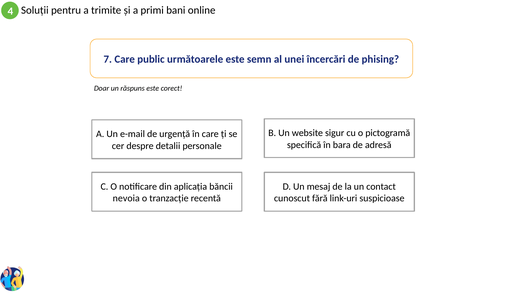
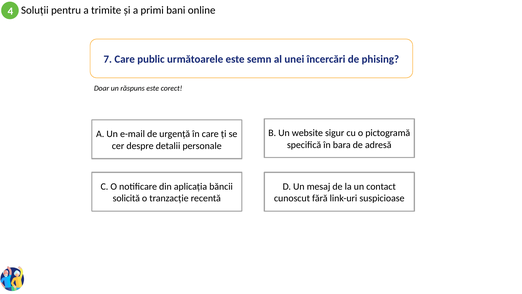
nevoia: nevoia -> solicită
